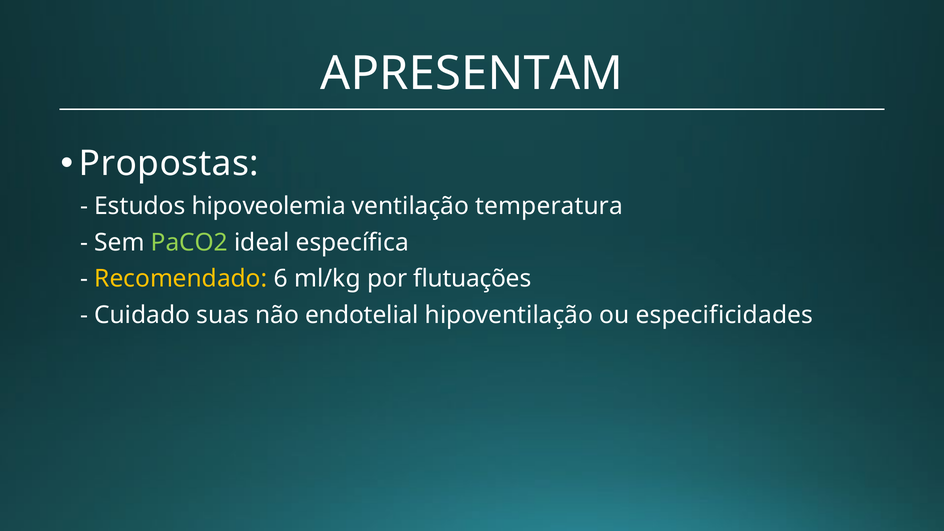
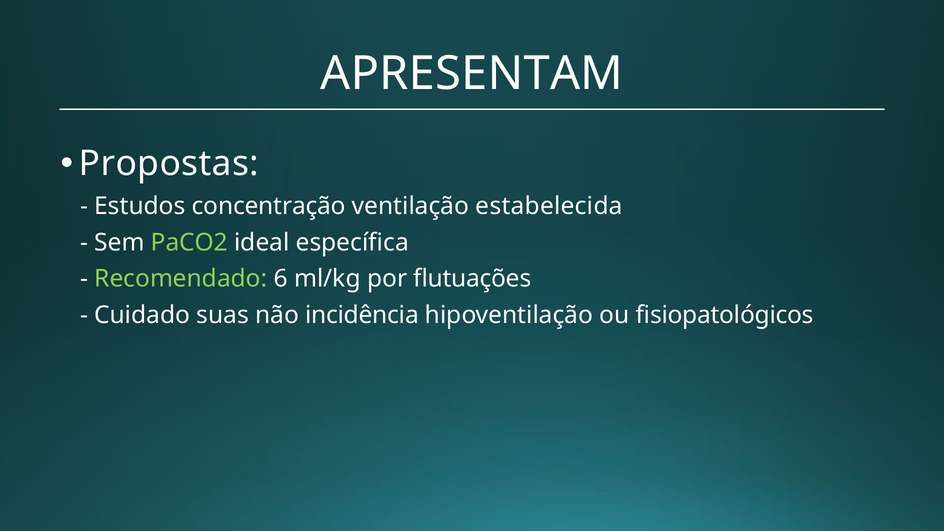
hipoveolemia: hipoveolemia -> concentração
temperatura: temperatura -> estabelecida
Recomendado colour: yellow -> light green
endotelial: endotelial -> incidência
especificidades: especificidades -> fisiopatológicos
